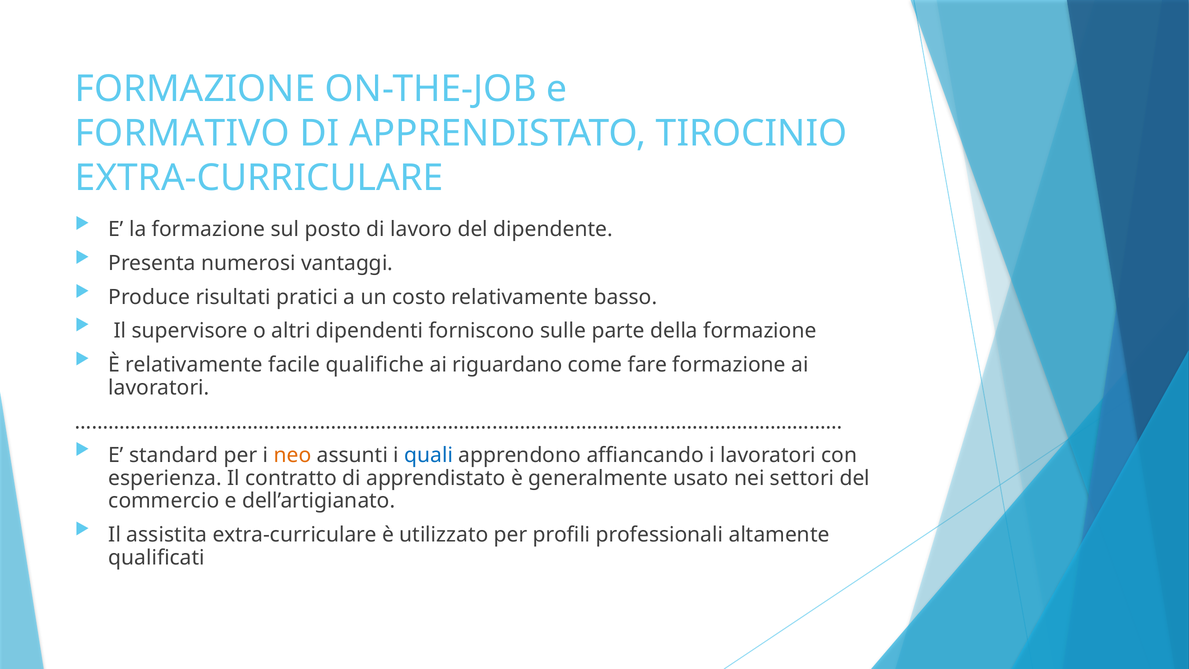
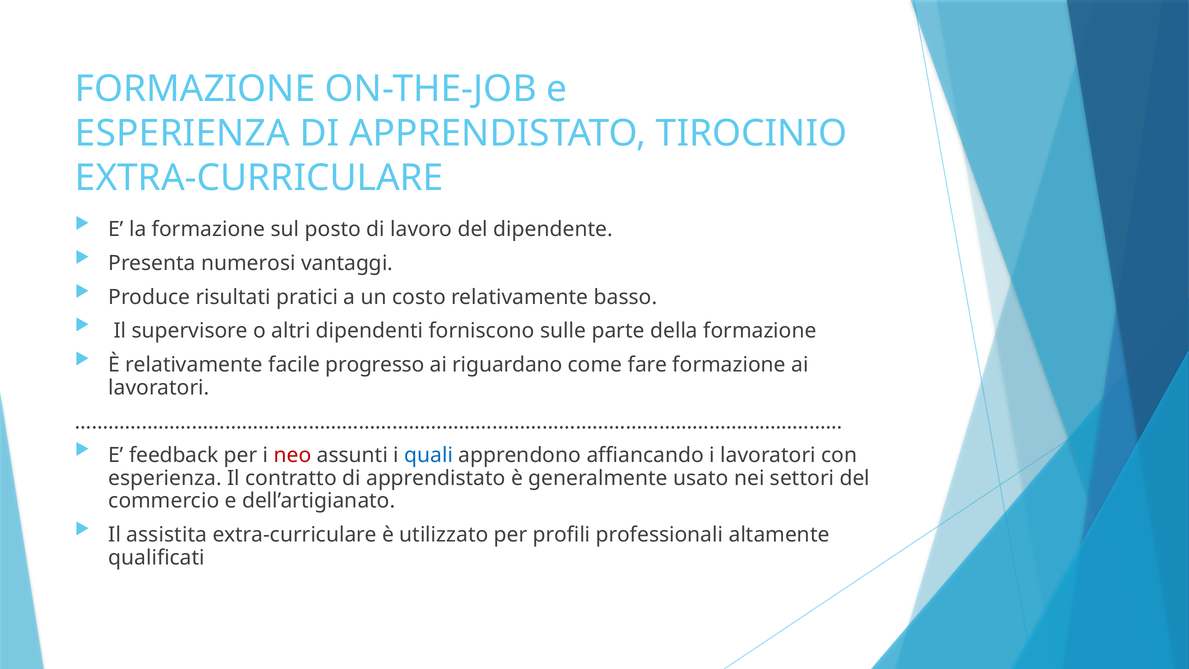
FORMATIVO at (182, 133): FORMATIVO -> ESPERIENZA
qualifiche: qualifiche -> progresso
standard: standard -> feedback
neo colour: orange -> red
